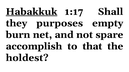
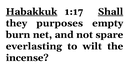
Shall underline: none -> present
accomplish: accomplish -> everlasting
that: that -> wilt
holdest: holdest -> incense
